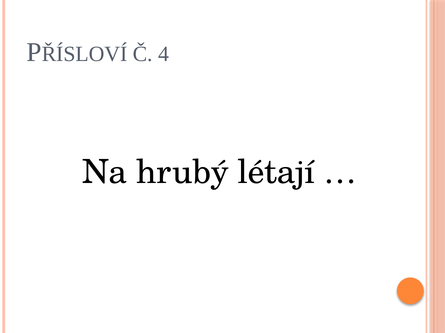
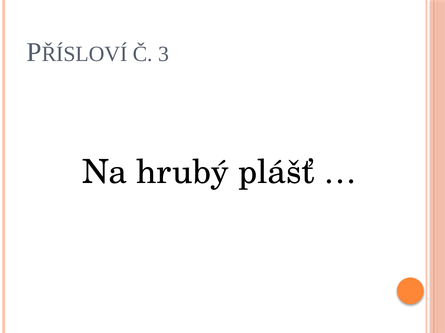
4: 4 -> 3
létají: létají -> plášť
